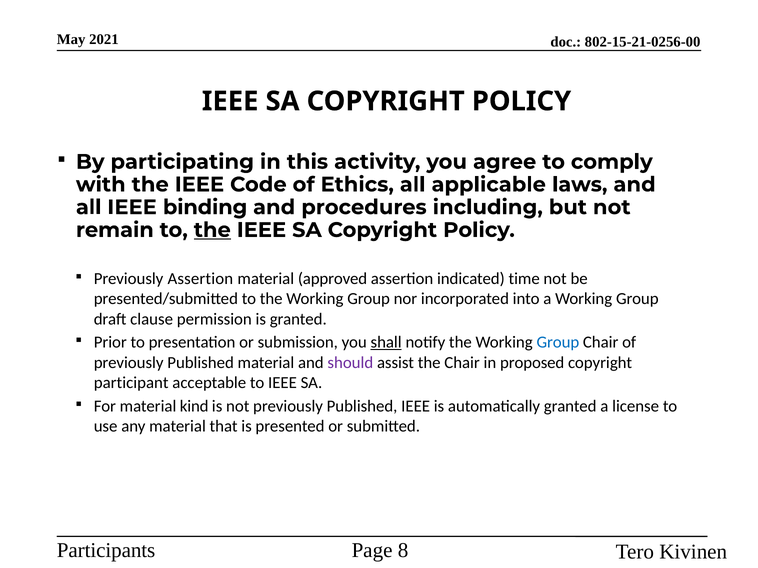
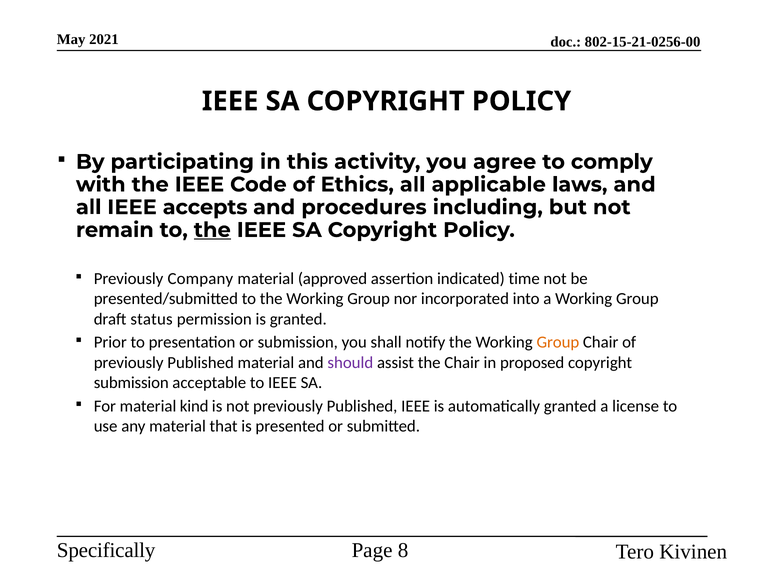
binding: binding -> accepts
Previously Assertion: Assertion -> Company
clause: clause -> status
shall underline: present -> none
Group at (558, 343) colour: blue -> orange
participant at (131, 383): participant -> submission
Participants: Participants -> Specifically
